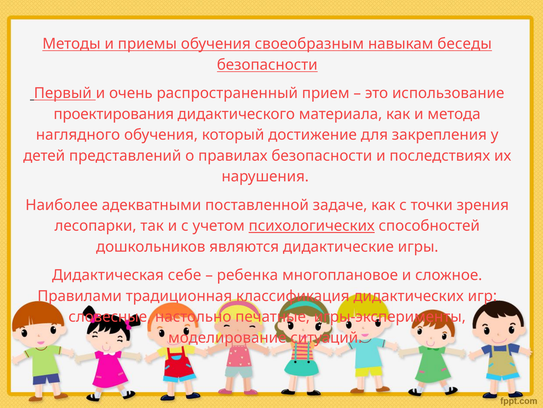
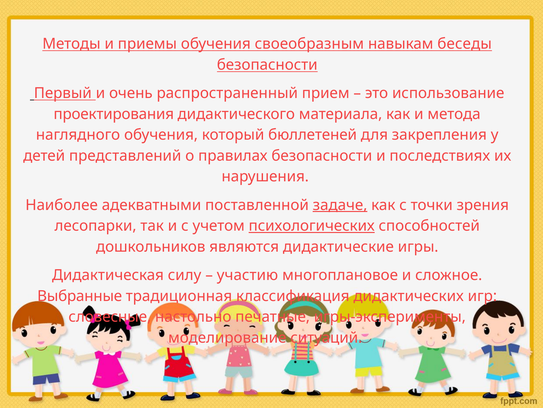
достижение: достижение -> бюллетеней
задаче underline: none -> present
себе: себе -> силу
ребенка: ребенка -> участию
Правилами: Правилами -> Выбранные
